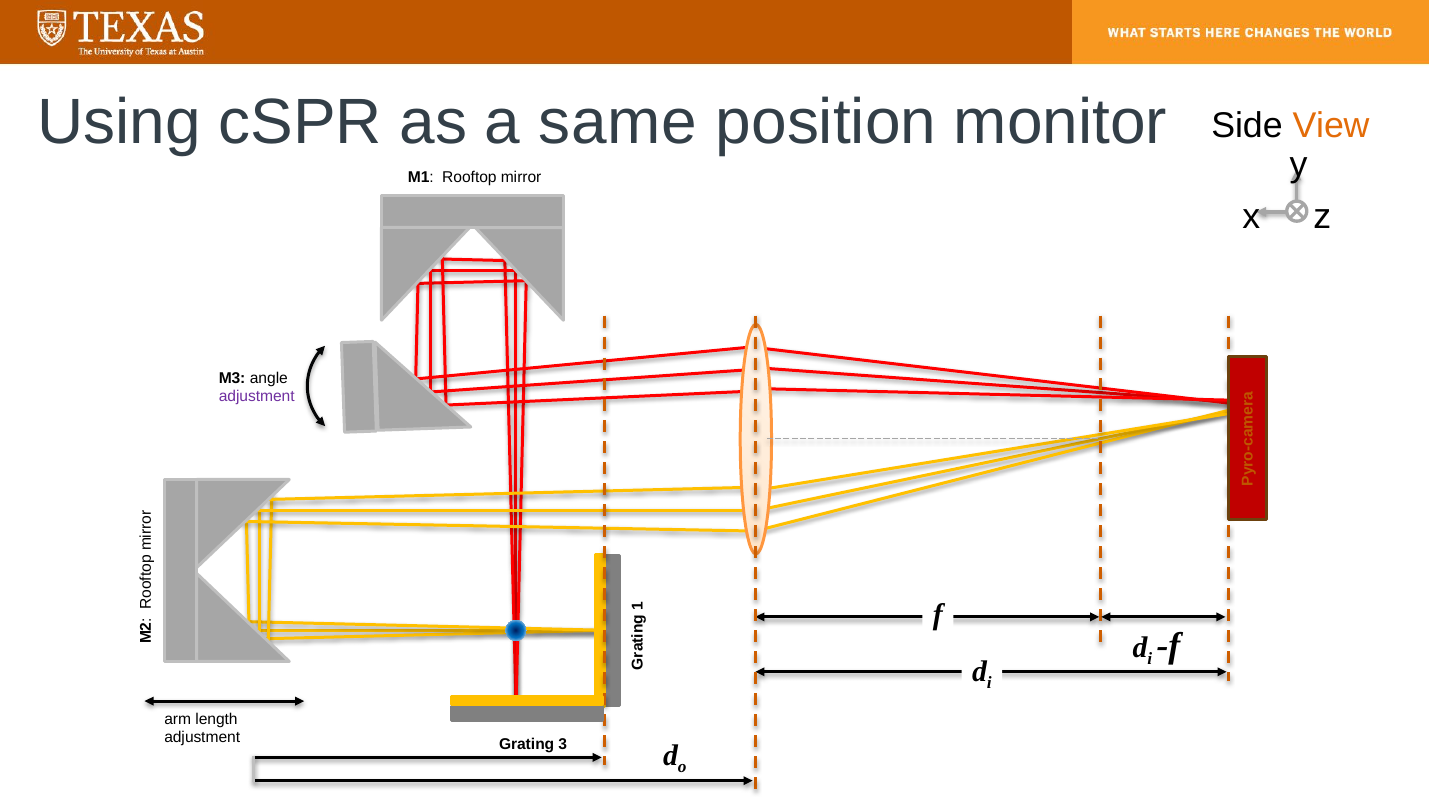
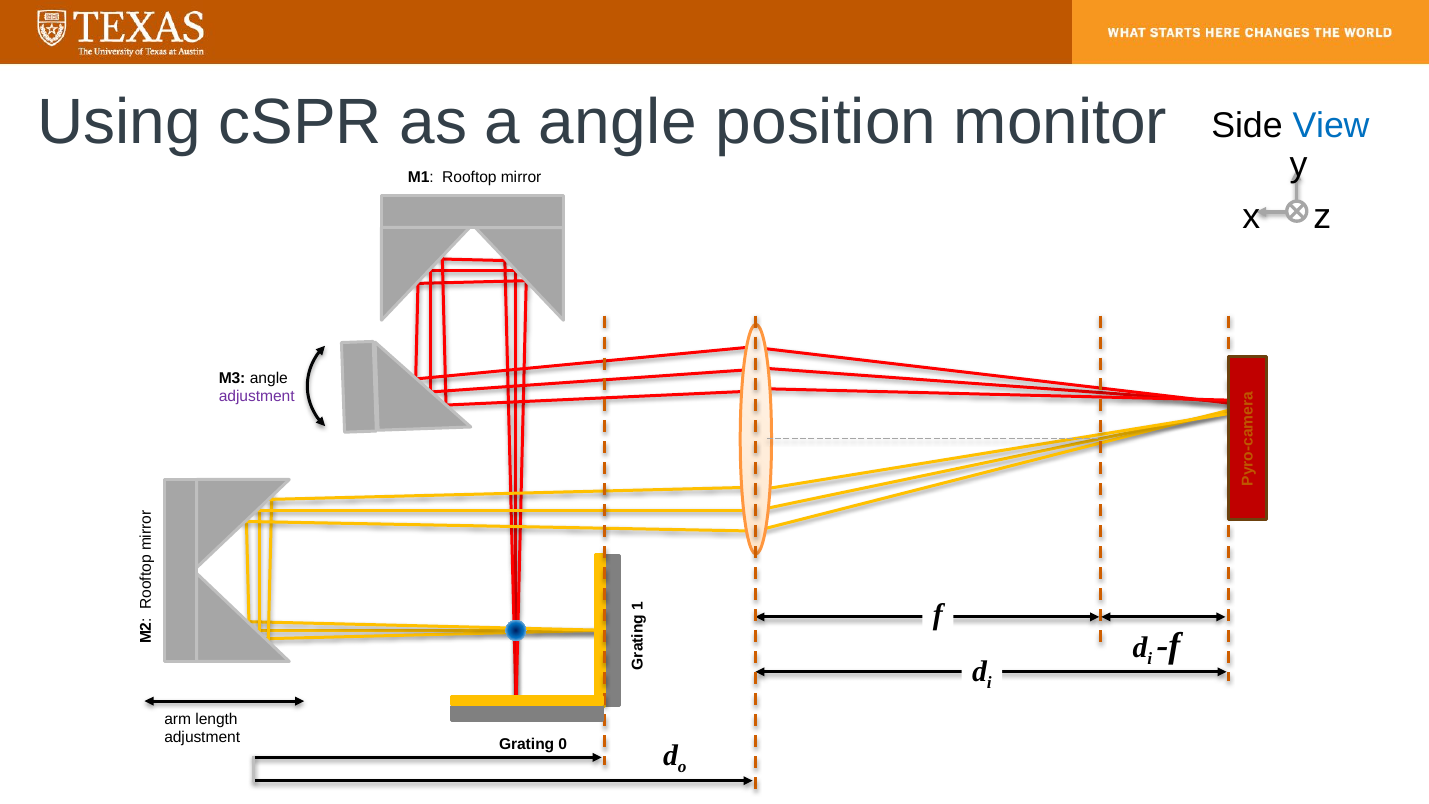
a same: same -> angle
View colour: orange -> blue
3: 3 -> 0
